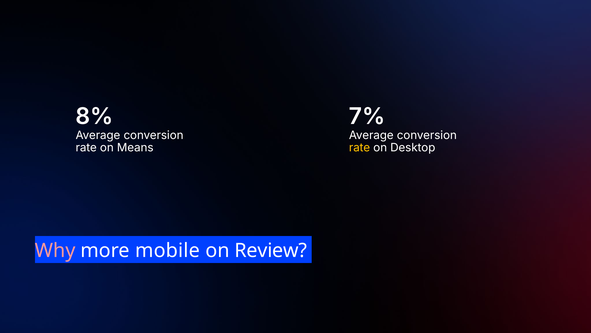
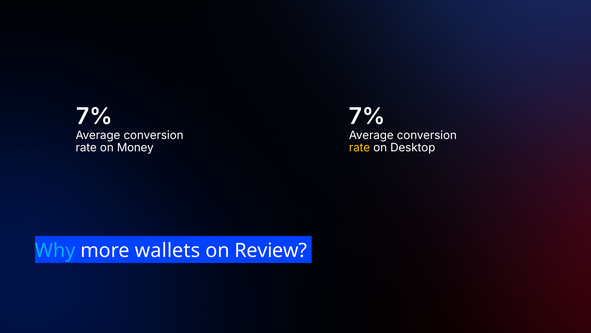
8% at (95, 116): 8% -> 7%
Means: Means -> Money
Why colour: pink -> light blue
mobile: mobile -> wallets
